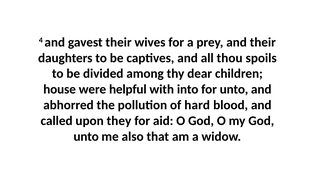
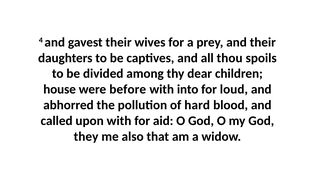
helpful: helpful -> before
for unto: unto -> loud
upon they: they -> with
unto at (86, 137): unto -> they
